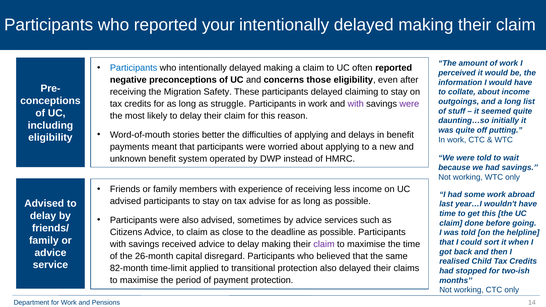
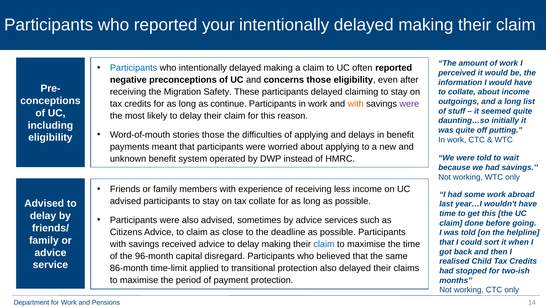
struggle: struggle -> continue
with at (356, 104) colour: purple -> orange
stories better: better -> those
tax advise: advise -> collate
claim at (324, 244) colour: purple -> blue
26-month: 26-month -> 96-month
82-month: 82-month -> 86-month
